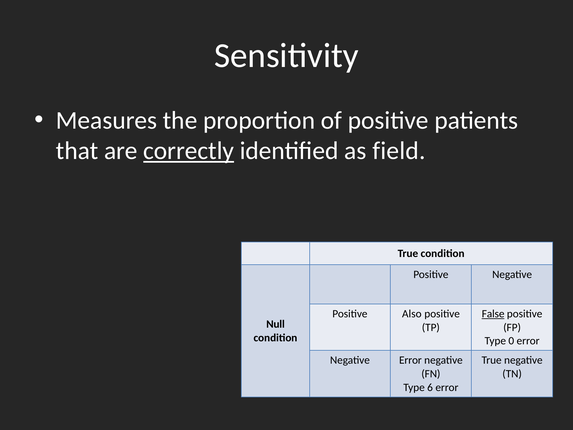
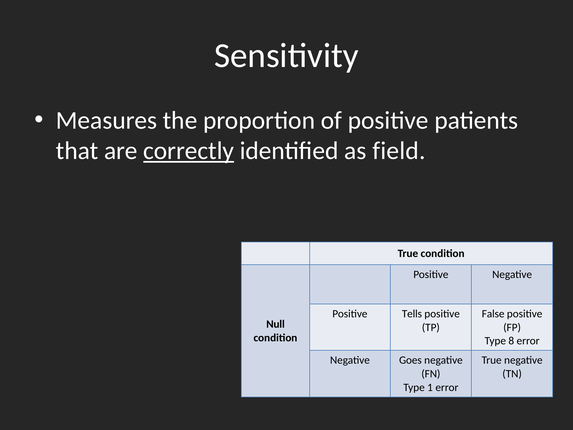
Also: Also -> Tells
False underline: present -> none
0: 0 -> 8
Negative Error: Error -> Goes
6: 6 -> 1
